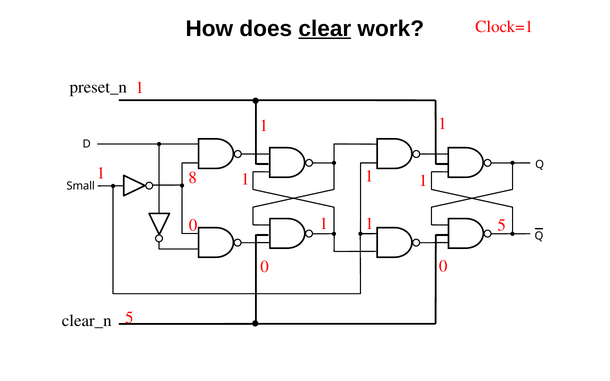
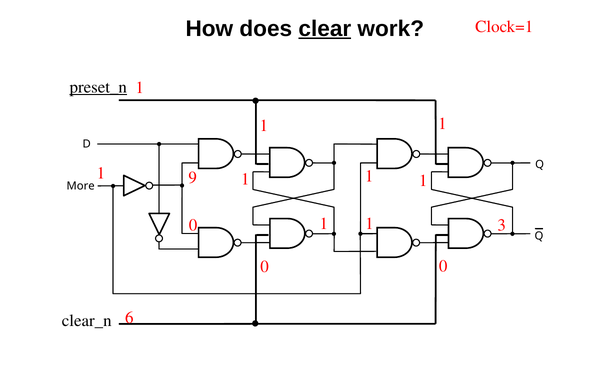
preset_n underline: none -> present
8: 8 -> 9
Small: Small -> More
1 5: 5 -> 3
clear_n 5: 5 -> 6
